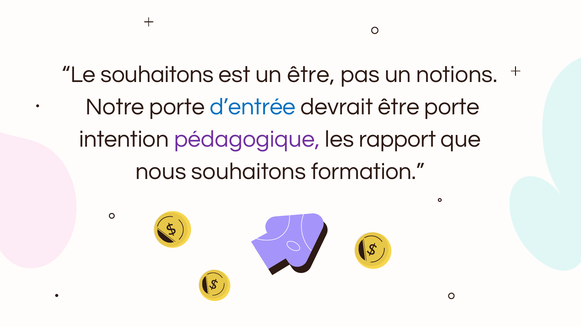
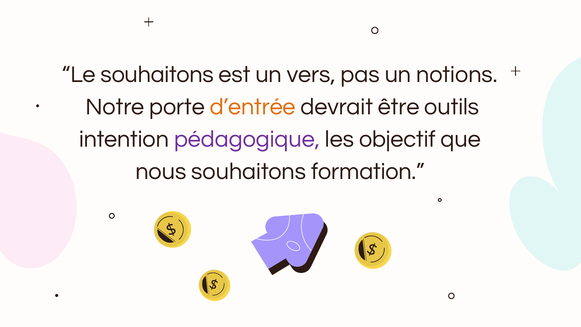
un être: être -> vers
d’entrée colour: blue -> orange
être porte: porte -> outils
rapport: rapport -> objectif
